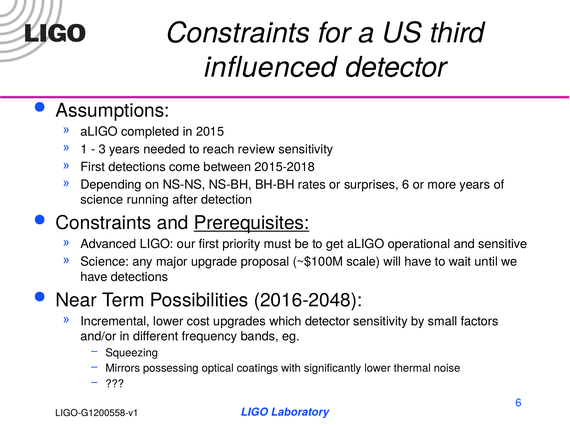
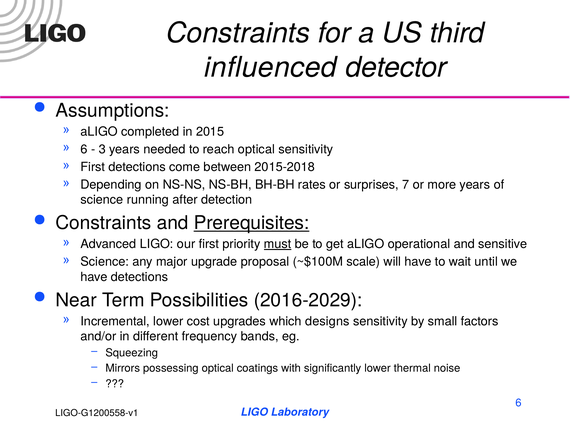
1 at (84, 149): 1 -> 6
reach review: review -> optical
surprises 6: 6 -> 7
must underline: none -> present
2016-2048: 2016-2048 -> 2016-2029
which detector: detector -> designs
